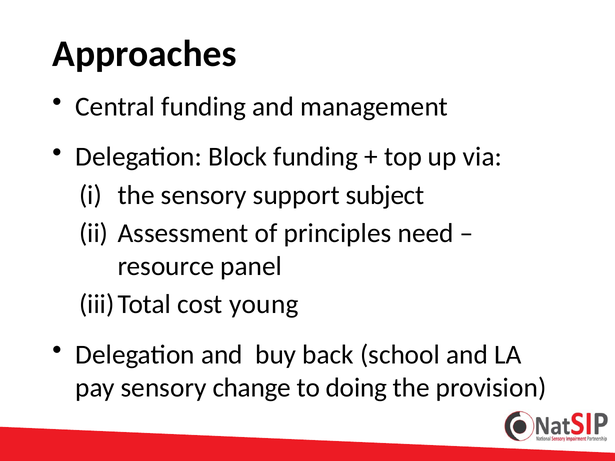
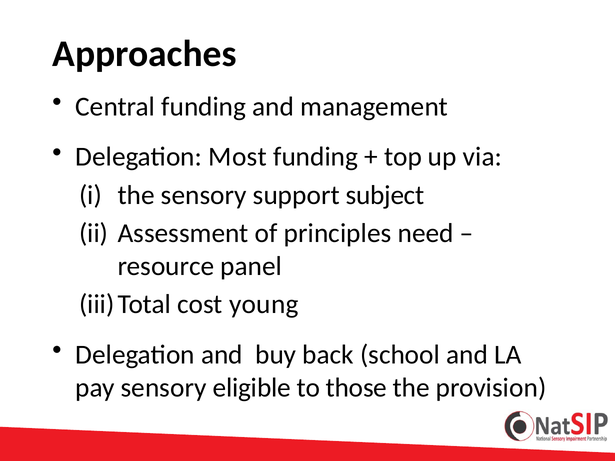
Block: Block -> Most
change: change -> eligible
doing: doing -> those
